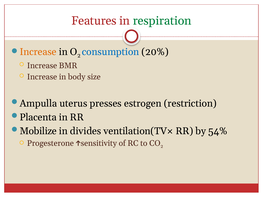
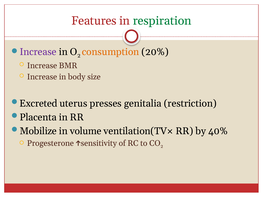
Increase at (38, 52) colour: orange -> purple
consumption colour: blue -> orange
Ampulla: Ampulla -> Excreted
estrogen: estrogen -> genitalia
divides: divides -> volume
54%: 54% -> 40%
